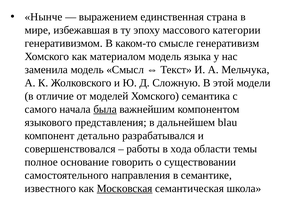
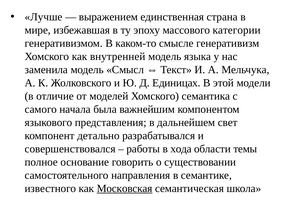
Нынче: Нынче -> Лучше
материалом: материалом -> внутренней
Сложную: Сложную -> Единицах
была underline: present -> none
blau: blau -> свет
